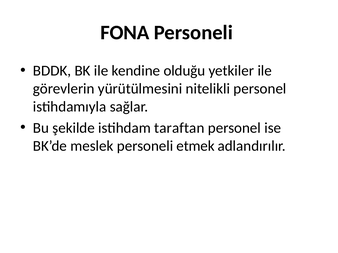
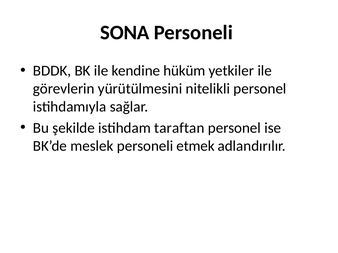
FONA: FONA -> SONA
olduğu: olduğu -> hüküm
